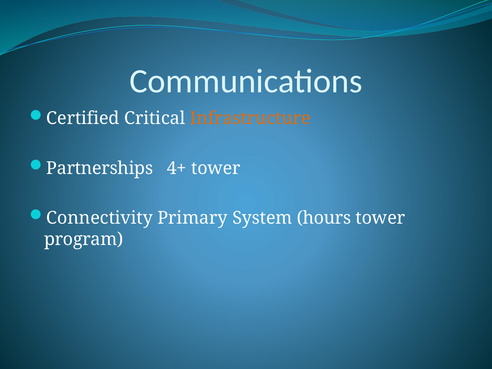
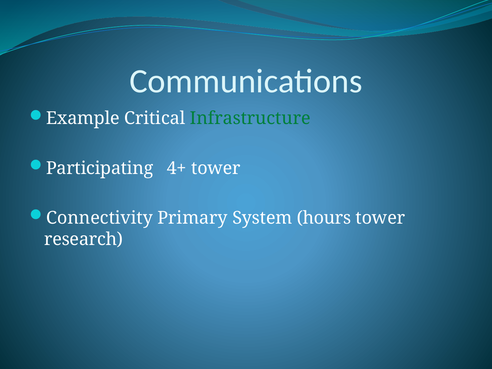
Certified: Certified -> Example
Infrastructure colour: orange -> green
Partnerships: Partnerships -> Participating
program: program -> research
